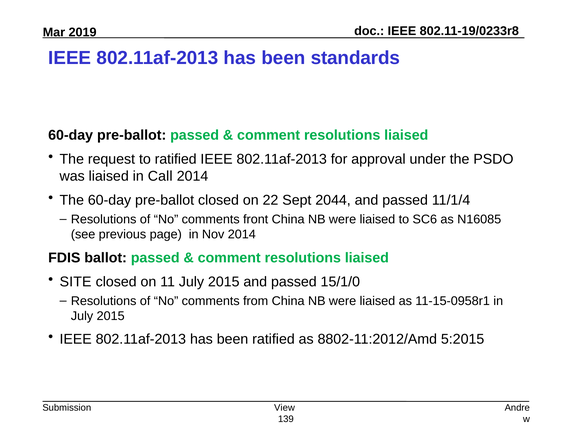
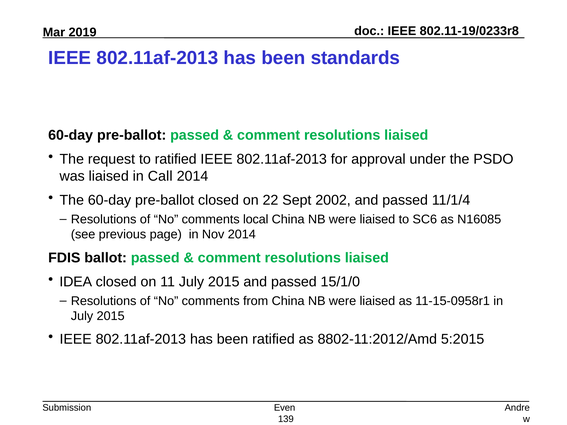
2044: 2044 -> 2002
front: front -> local
SITE: SITE -> IDEA
View: View -> Even
